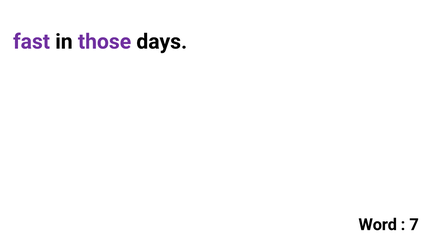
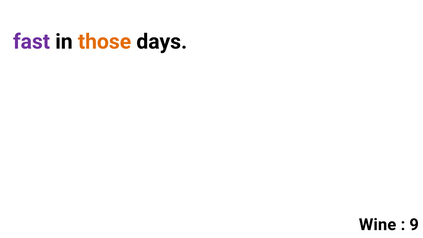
those colour: purple -> orange
Word: Word -> Wine
7: 7 -> 9
